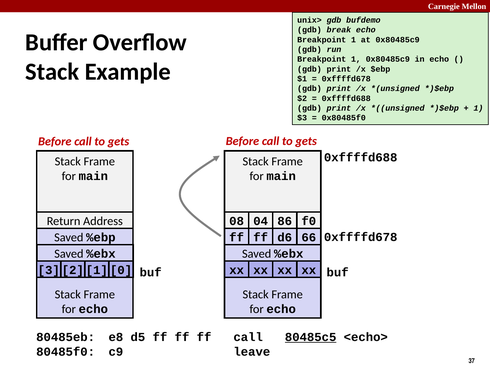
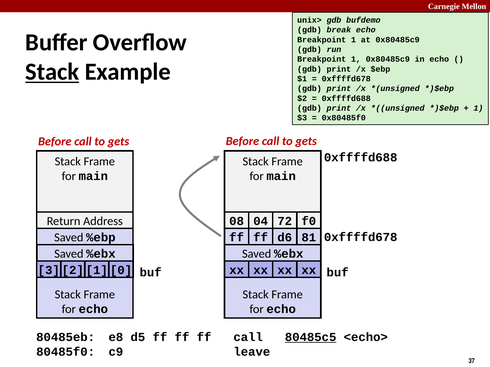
Stack at (52, 72) underline: none -> present
86: 86 -> 72
66: 66 -> 81
